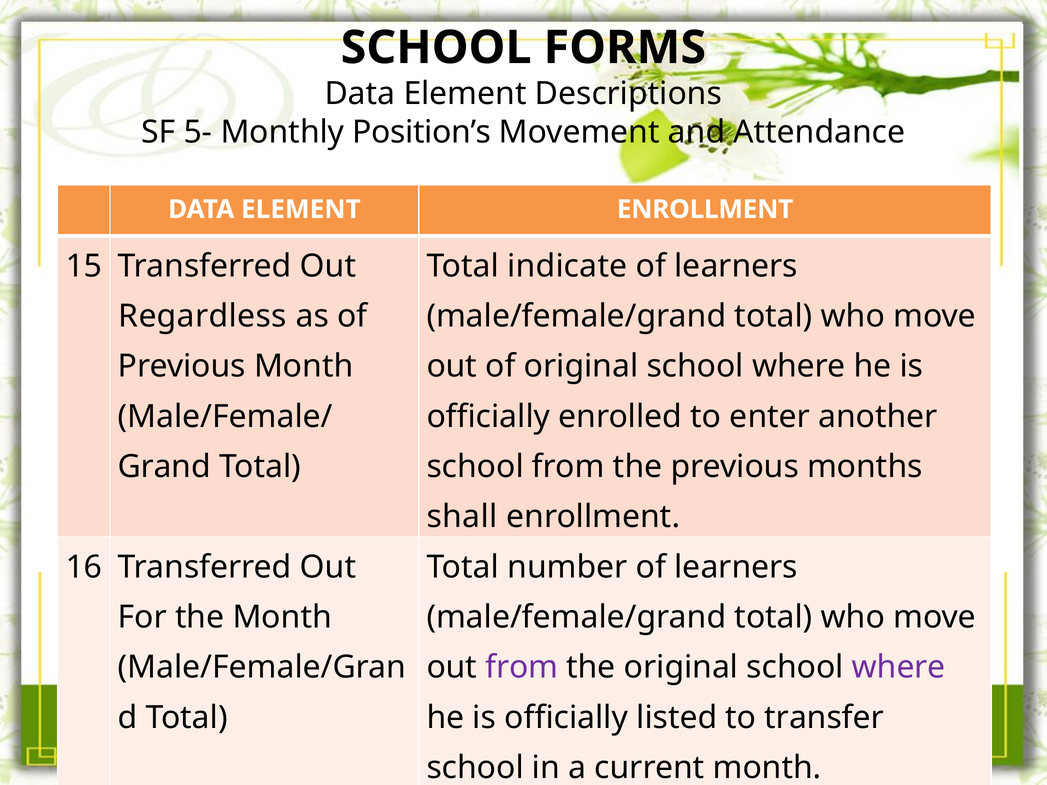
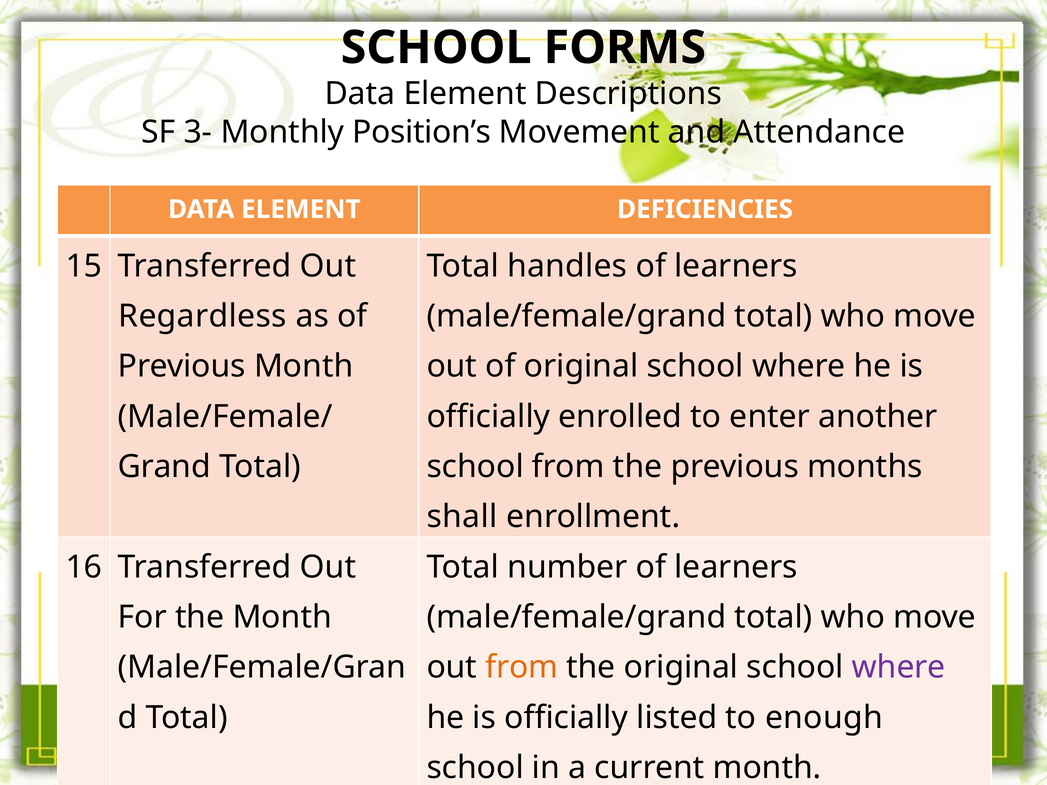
5-: 5- -> 3-
ELEMENT ENROLLMENT: ENROLLMENT -> DEFICIENCIES
indicate: indicate -> handles
from at (522, 668) colour: purple -> orange
transfer: transfer -> enough
